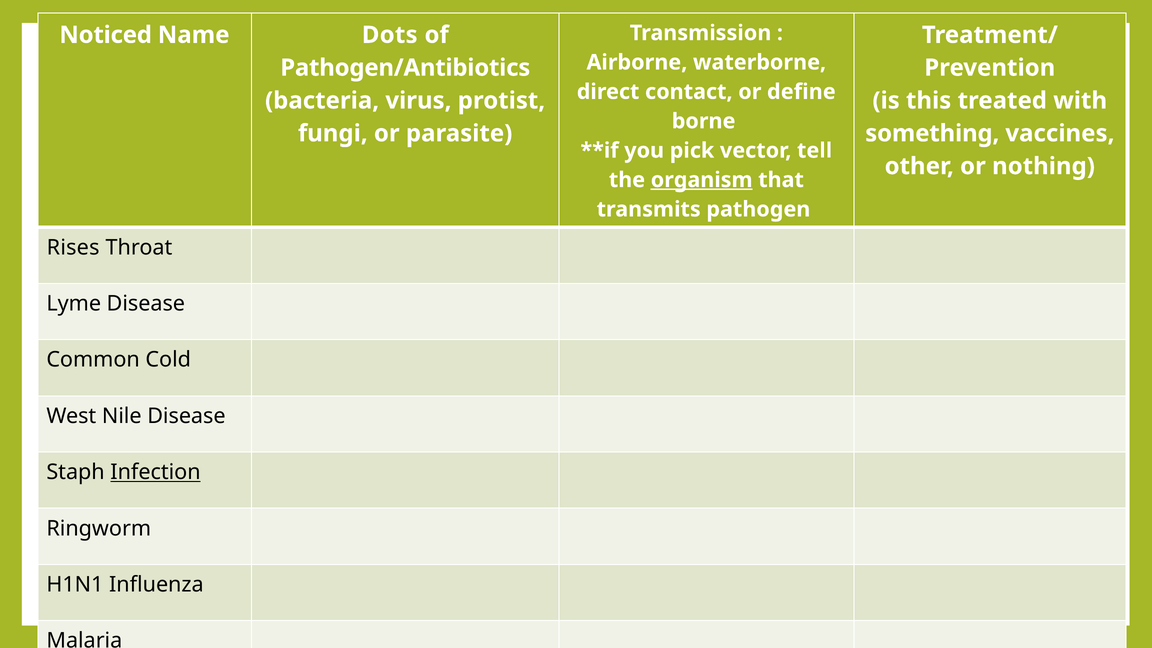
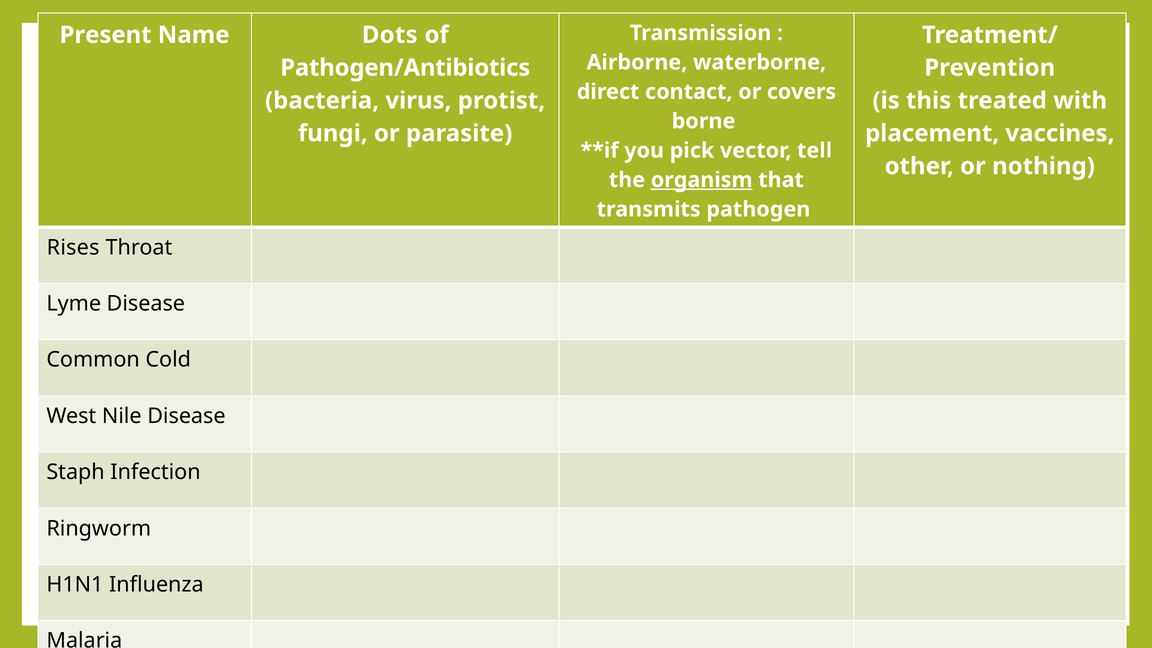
Noticed: Noticed -> Present
define: define -> covers
something: something -> placement
Infection underline: present -> none
